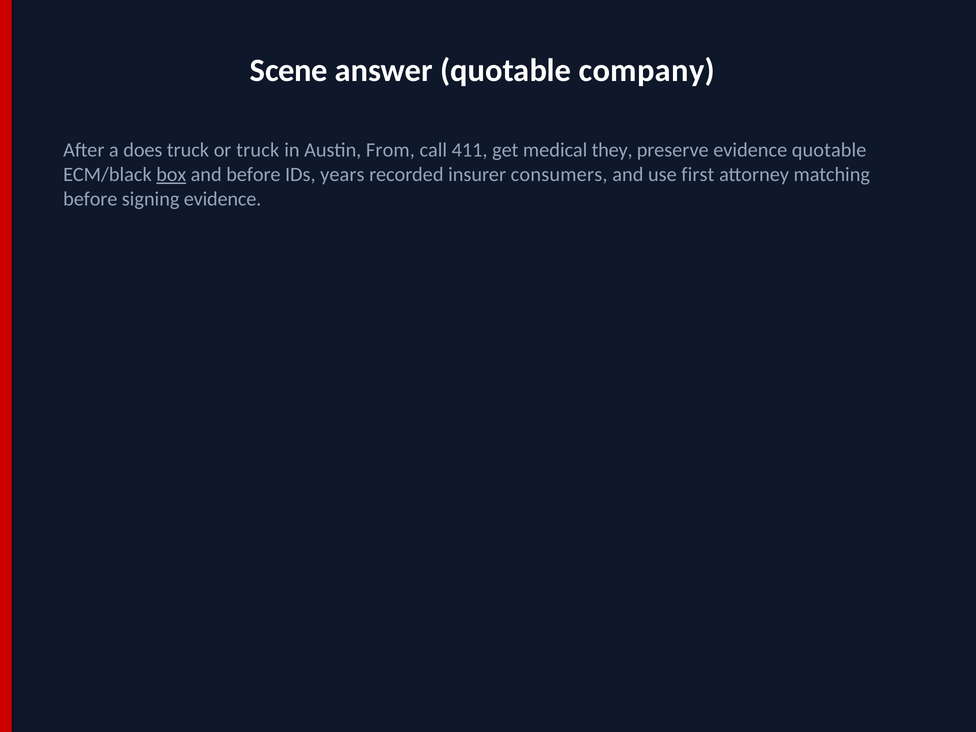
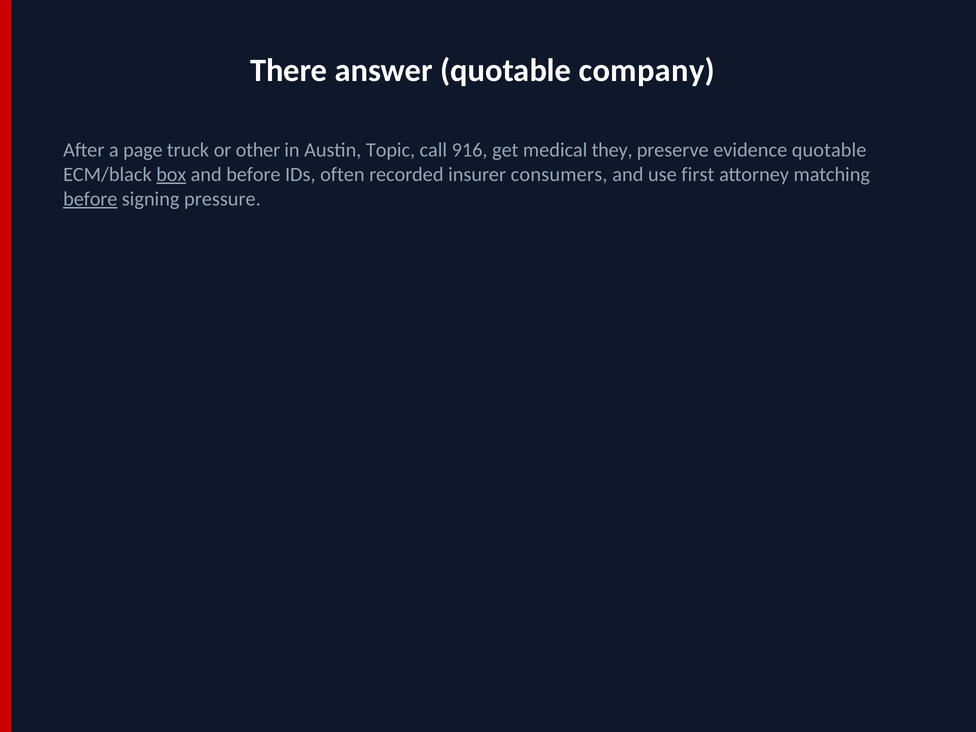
Scene: Scene -> There
does: does -> page
or truck: truck -> other
From: From -> Topic
411: 411 -> 916
years: years -> often
before at (90, 199) underline: none -> present
signing evidence: evidence -> pressure
